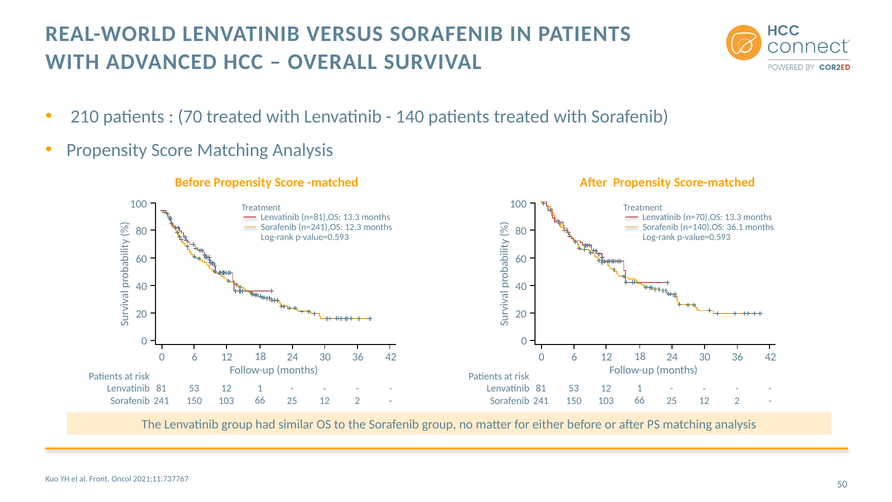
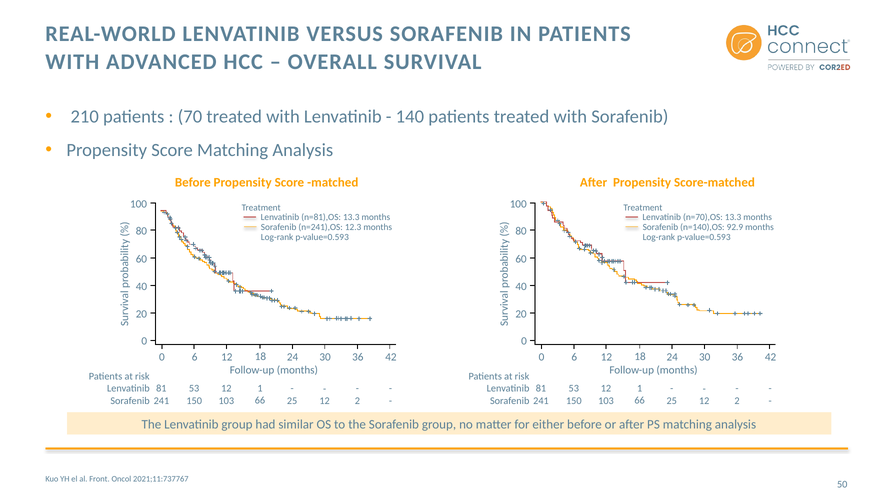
36.1: 36.1 -> 92.9
